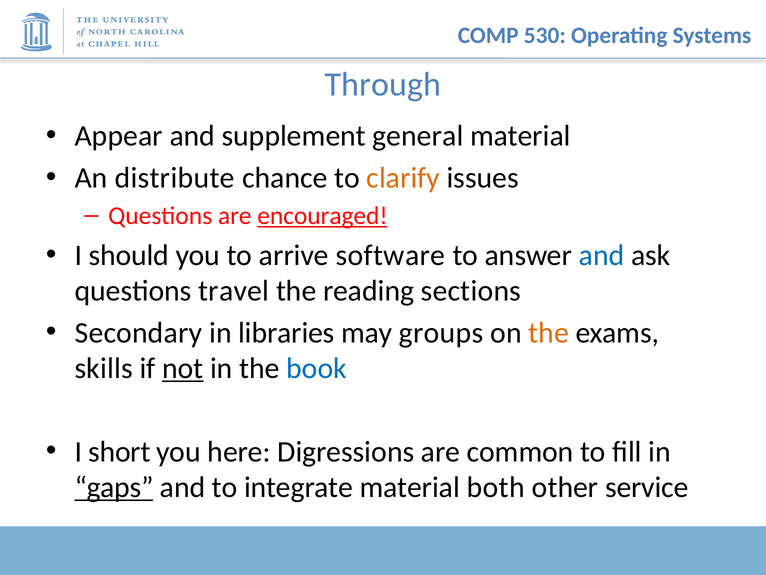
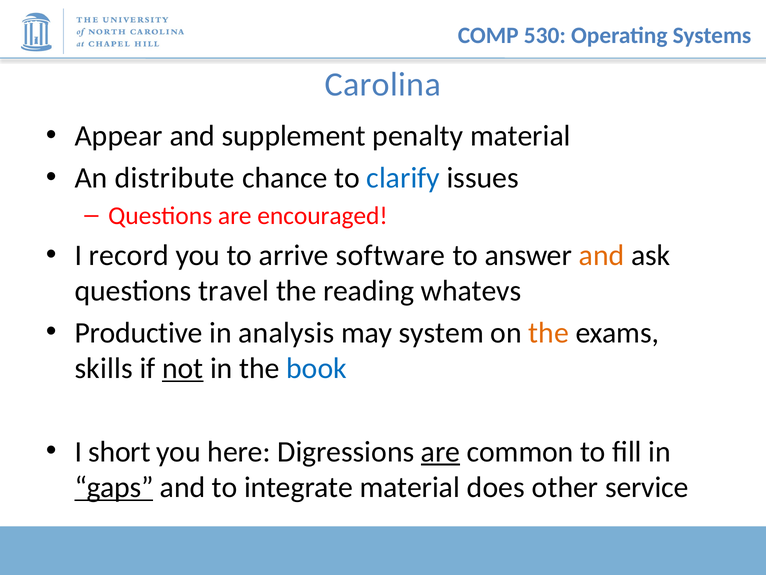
Through: Through -> Carolina
general: general -> penalty
clarify colour: orange -> blue
encouraged underline: present -> none
should: should -> record
and at (602, 255) colour: blue -> orange
sections: sections -> whatevs
Secondary: Secondary -> Productive
libraries: libraries -> analysis
groups: groups -> system
are at (441, 451) underline: none -> present
both: both -> does
